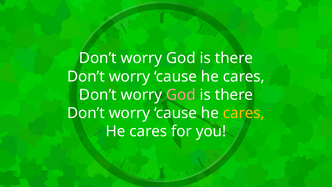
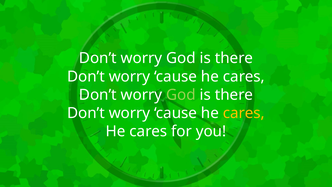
God at (181, 95) colour: pink -> light green
